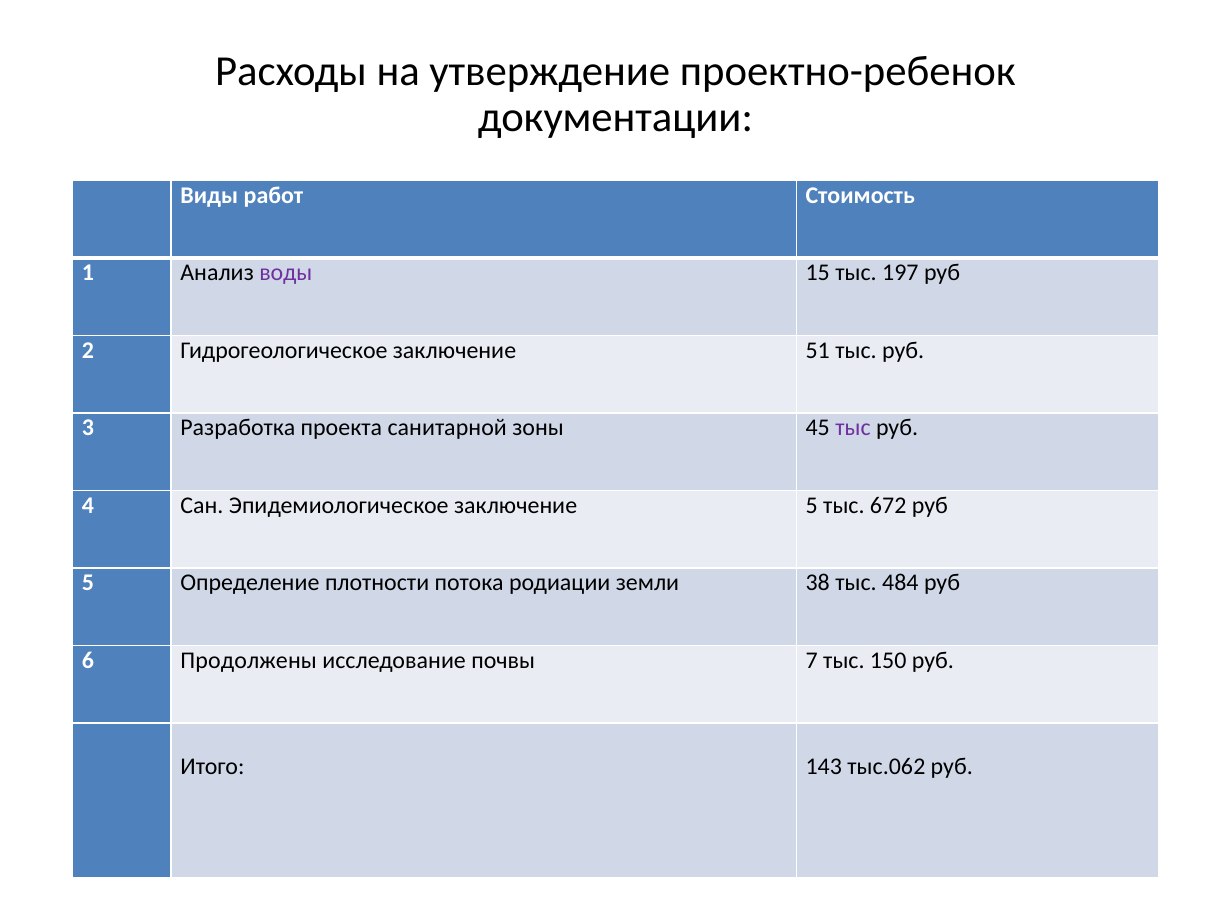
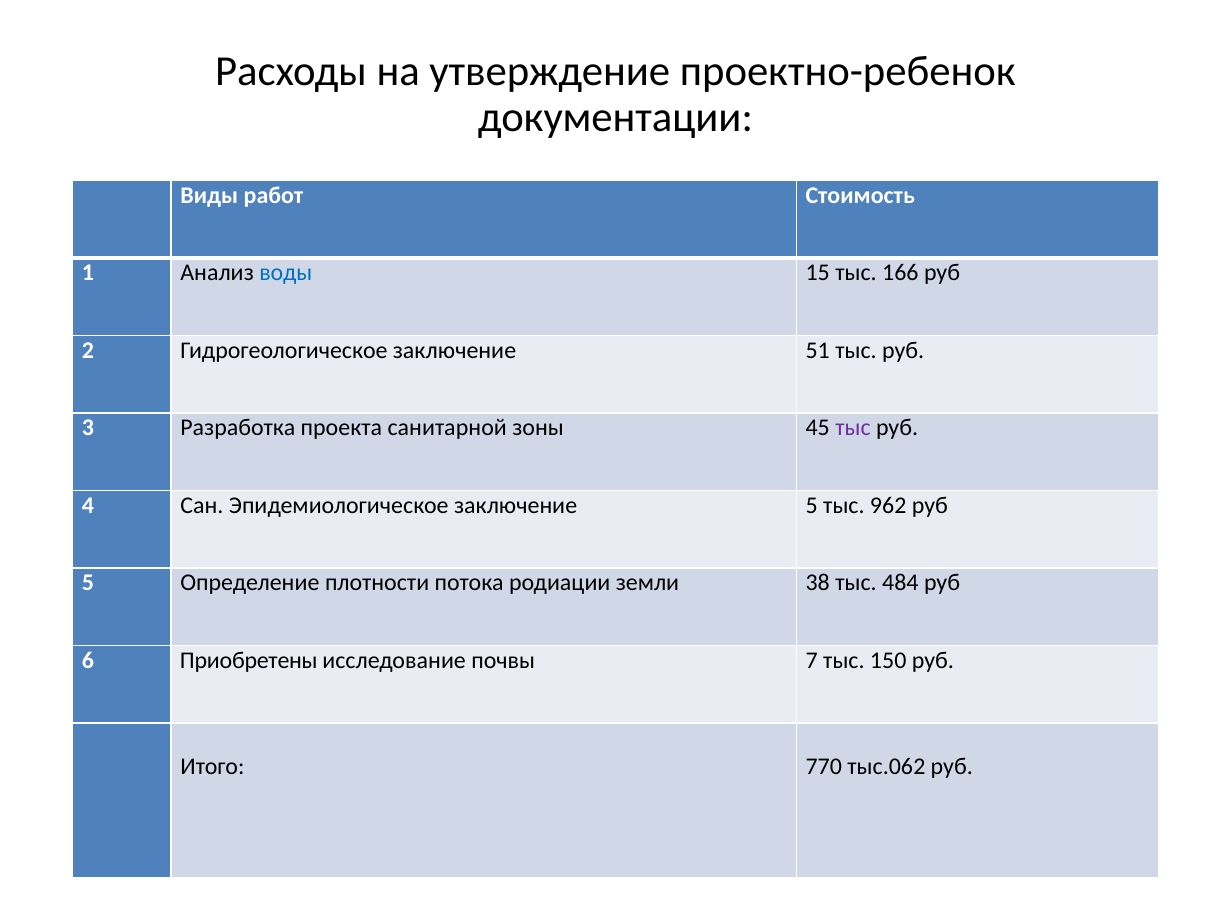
воды colour: purple -> blue
197: 197 -> 166
672: 672 -> 962
Продолжены: Продолжены -> Приобретены
143: 143 -> 770
